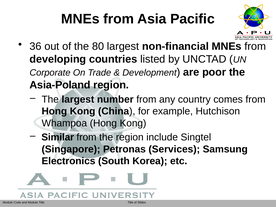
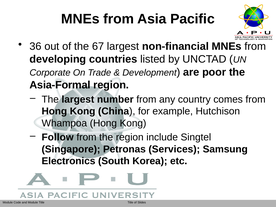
80: 80 -> 67
Asia-Poland: Asia-Poland -> Asia-Formal
Similar: Similar -> Follow
